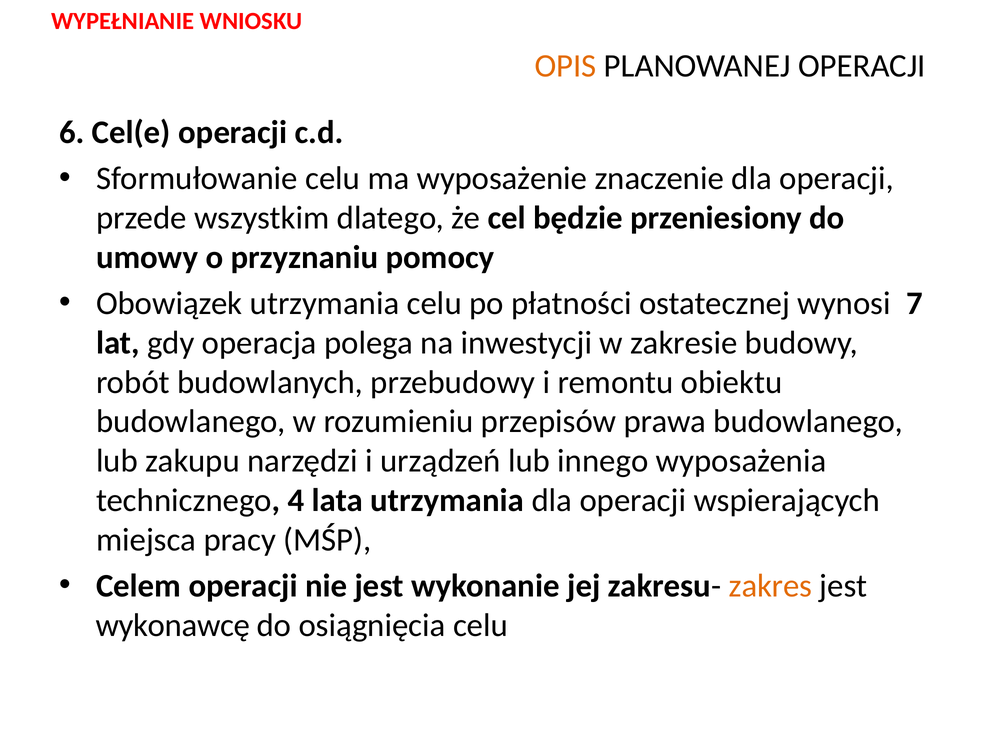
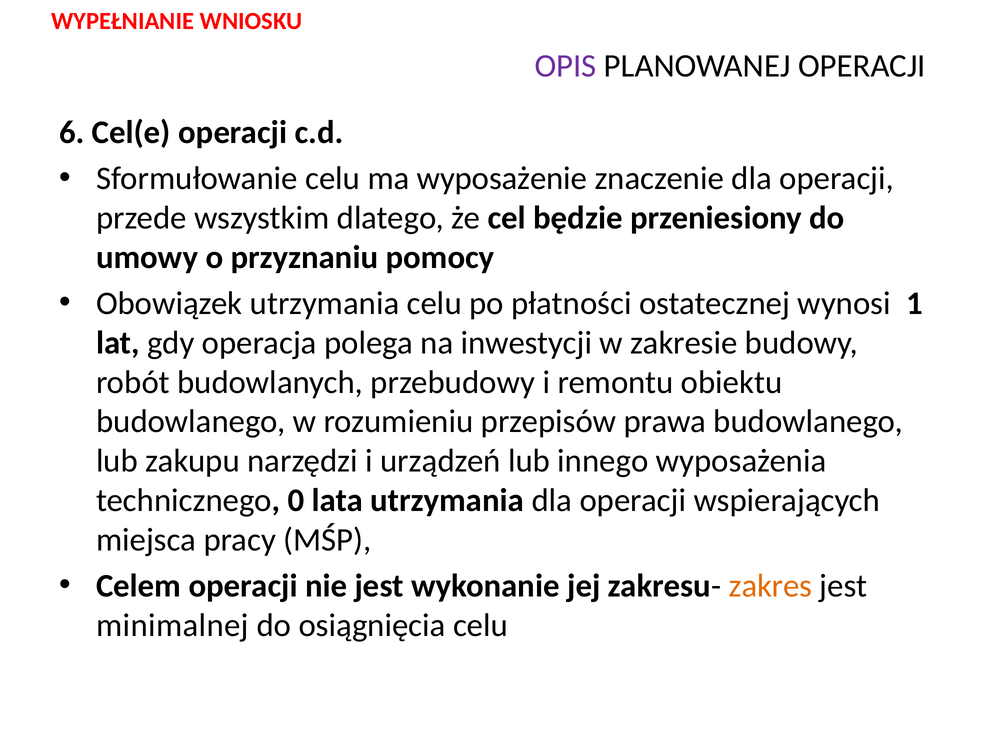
OPIS colour: orange -> purple
7: 7 -> 1
4: 4 -> 0
wykonawcę: wykonawcę -> minimalnej
